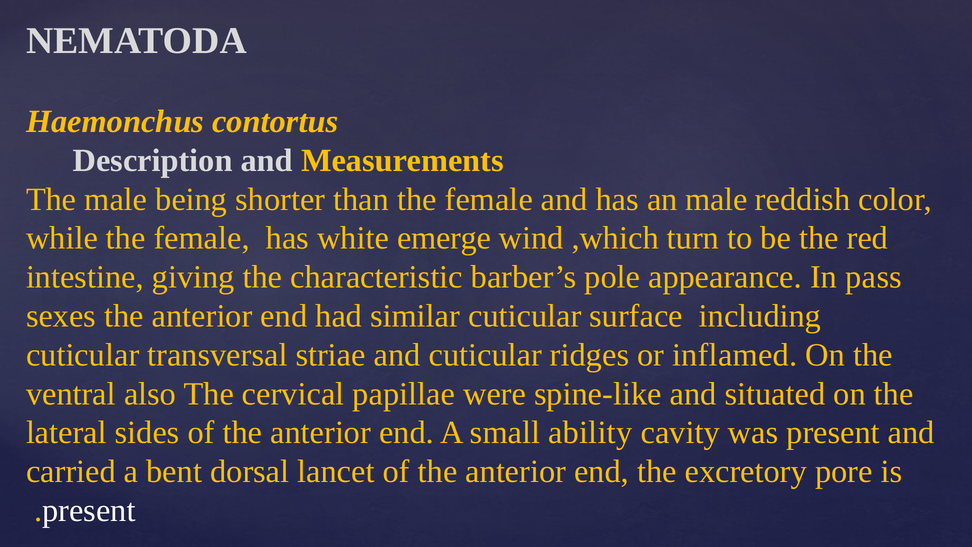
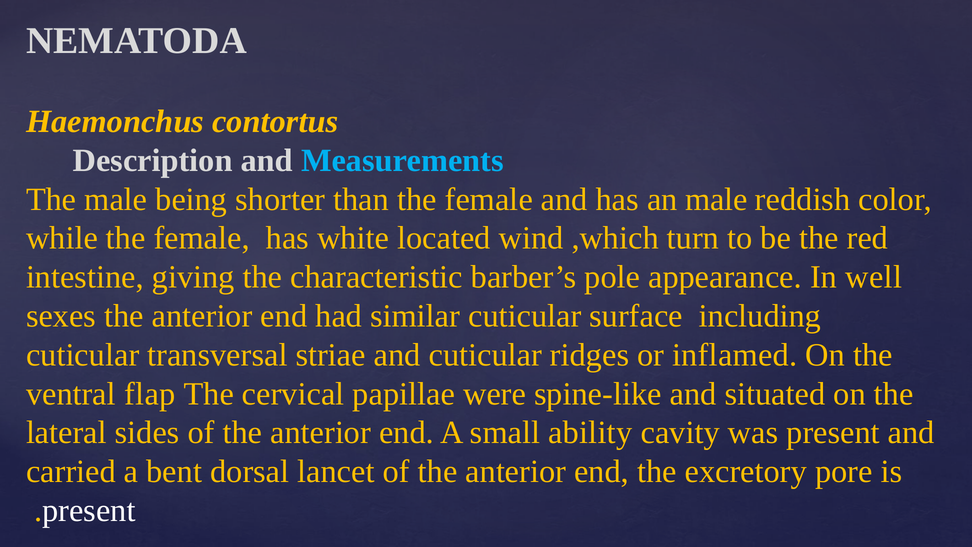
Measurements colour: yellow -> light blue
emerge: emerge -> located
pass: pass -> well
also: also -> flap
